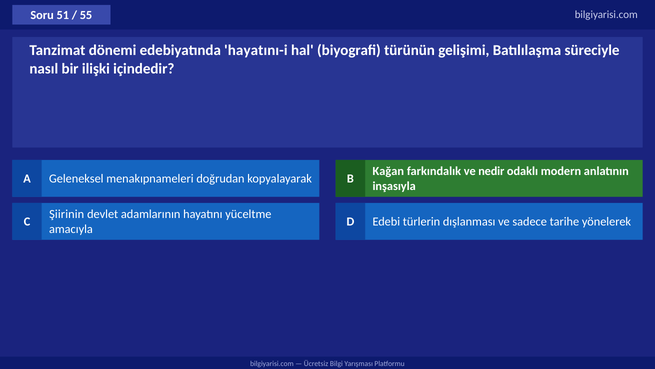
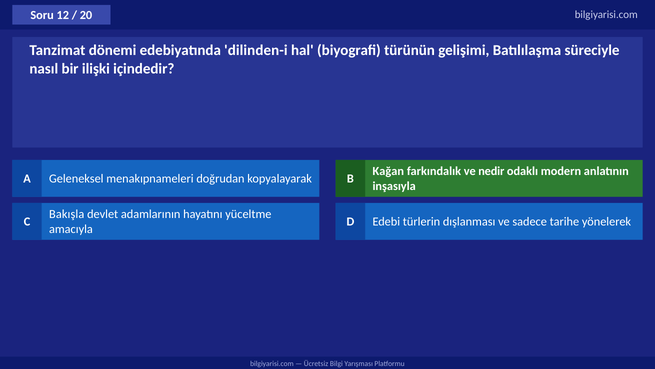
51: 51 -> 12
55: 55 -> 20
hayatını-i: hayatını-i -> dilinden-i
Şiirinin: Şiirinin -> Bakışla
